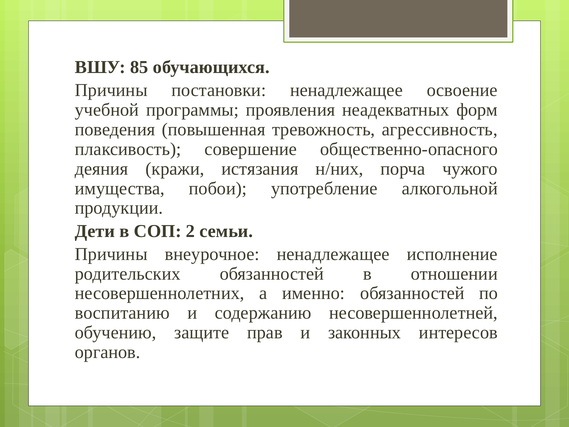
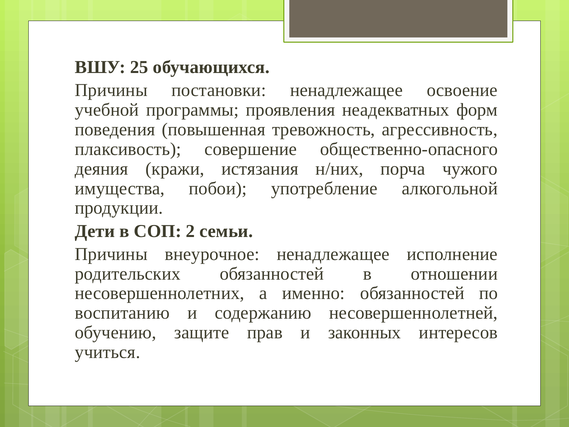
85: 85 -> 25
органов: органов -> учиться
